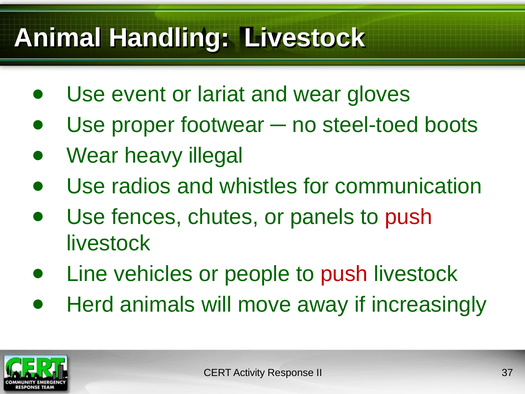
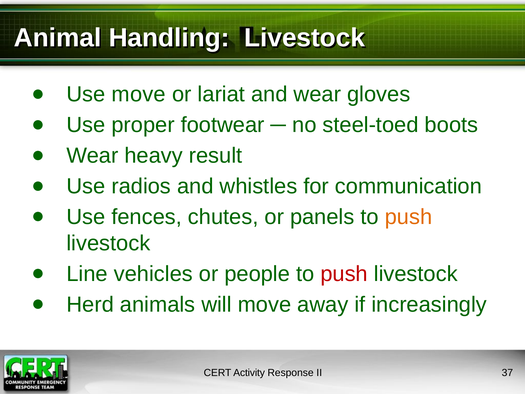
Use event: event -> move
illegal: illegal -> result
push at (409, 217) colour: red -> orange
